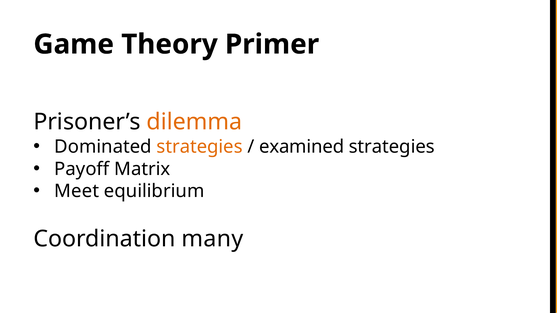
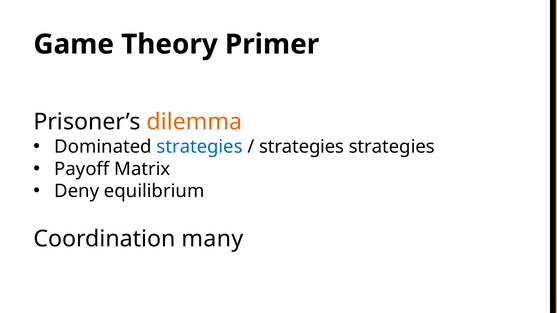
strategies at (200, 147) colour: orange -> blue
examined at (302, 147): examined -> strategies
Meet: Meet -> Deny
